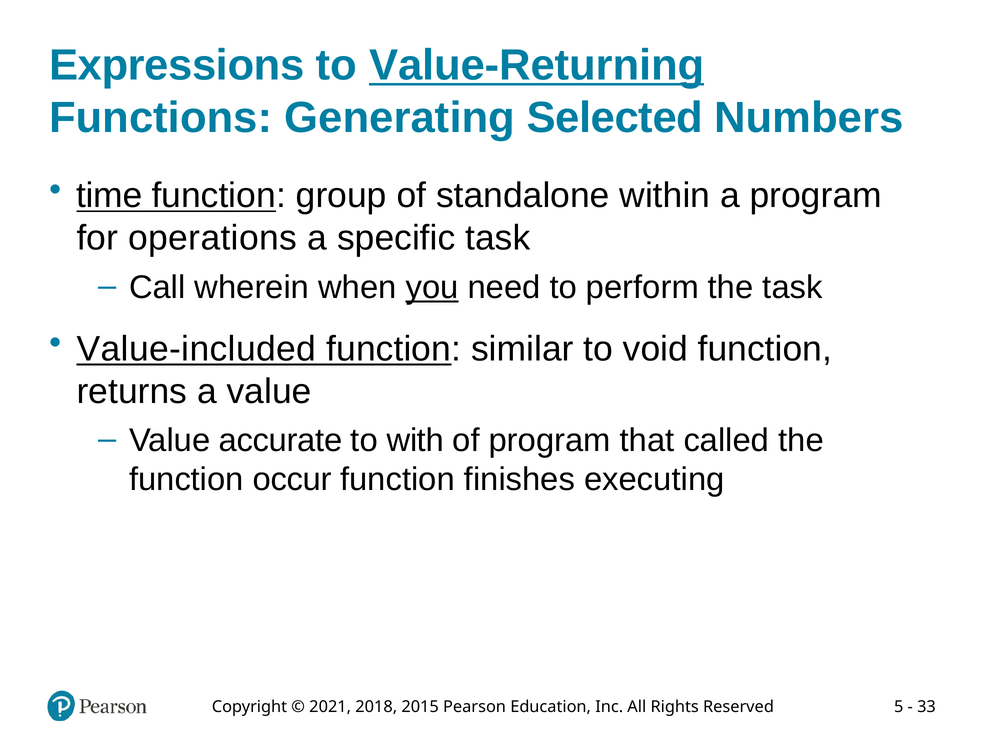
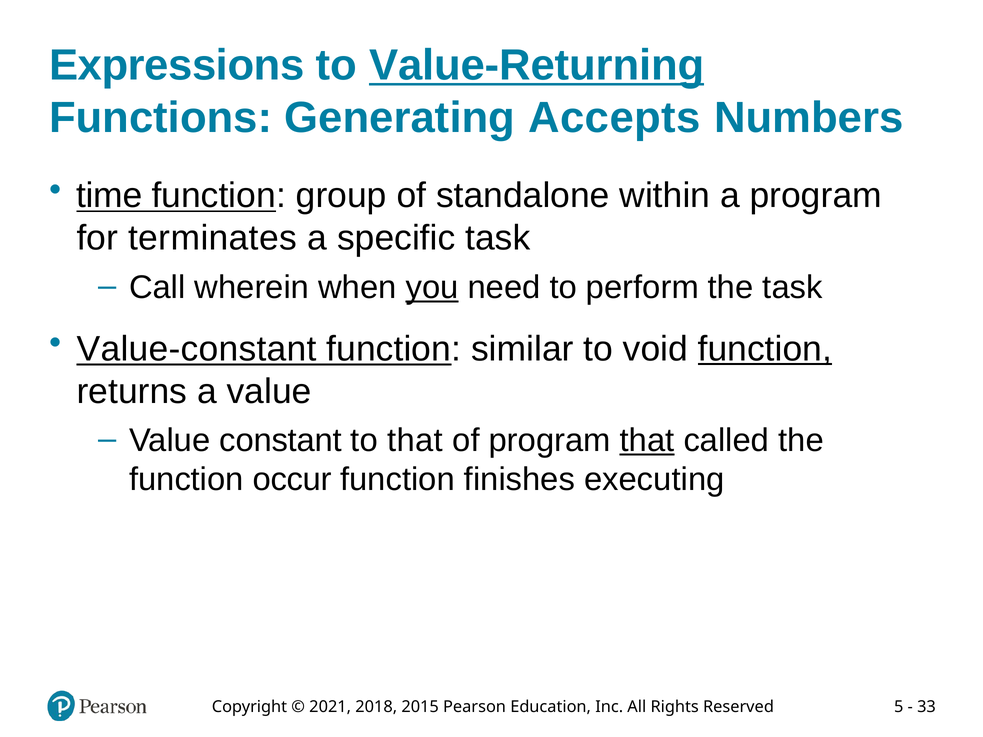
Selected: Selected -> Accepts
operations: operations -> terminates
Value-included: Value-included -> Value-constant
function at (765, 349) underline: none -> present
accurate: accurate -> constant
to with: with -> that
that at (647, 440) underline: none -> present
